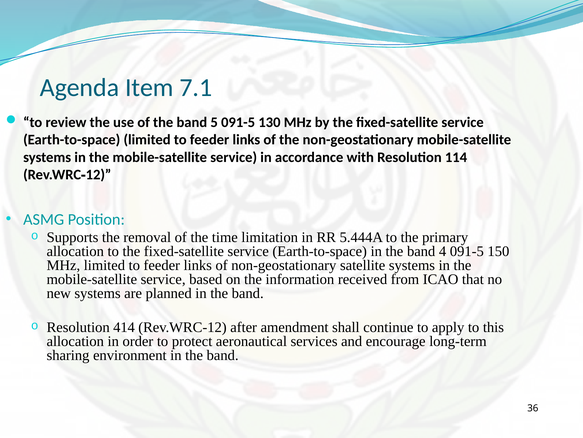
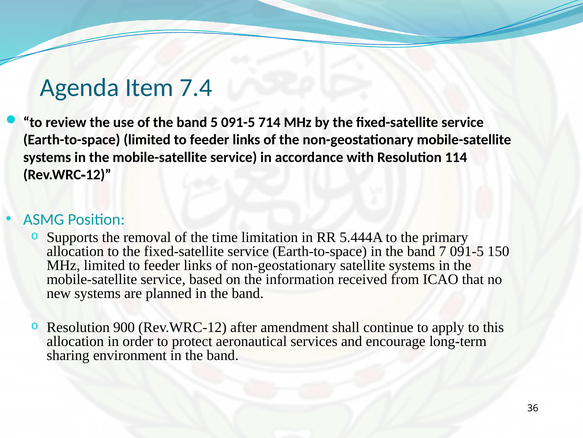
7.1: 7.1 -> 7.4
130: 130 -> 714
4: 4 -> 7
414: 414 -> 900
